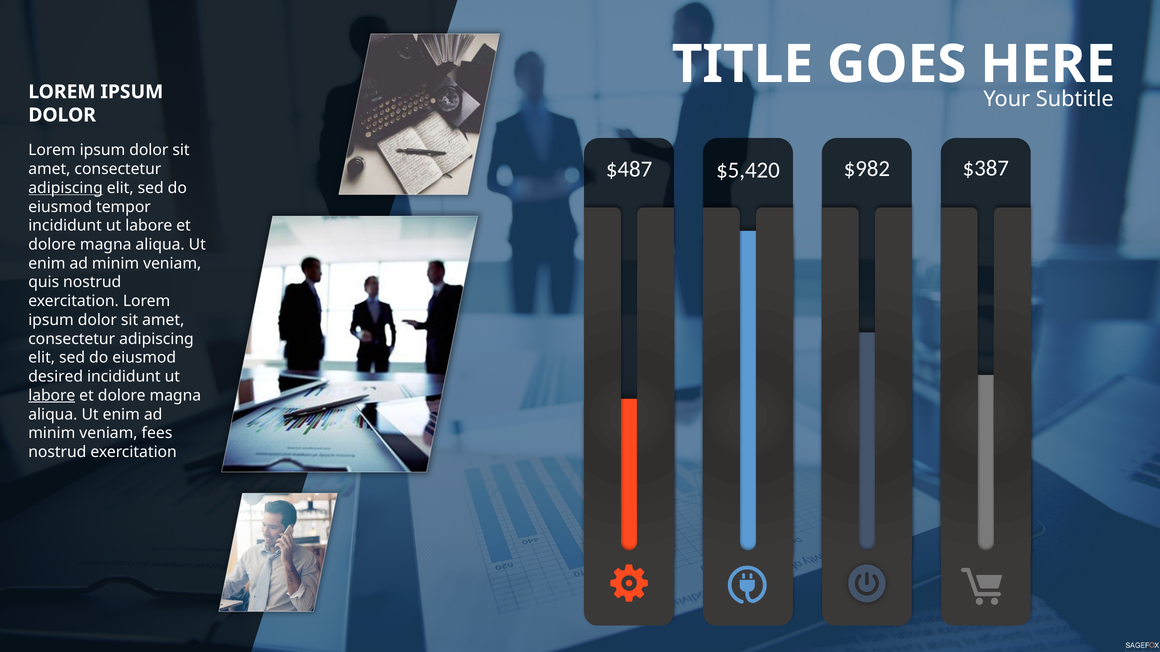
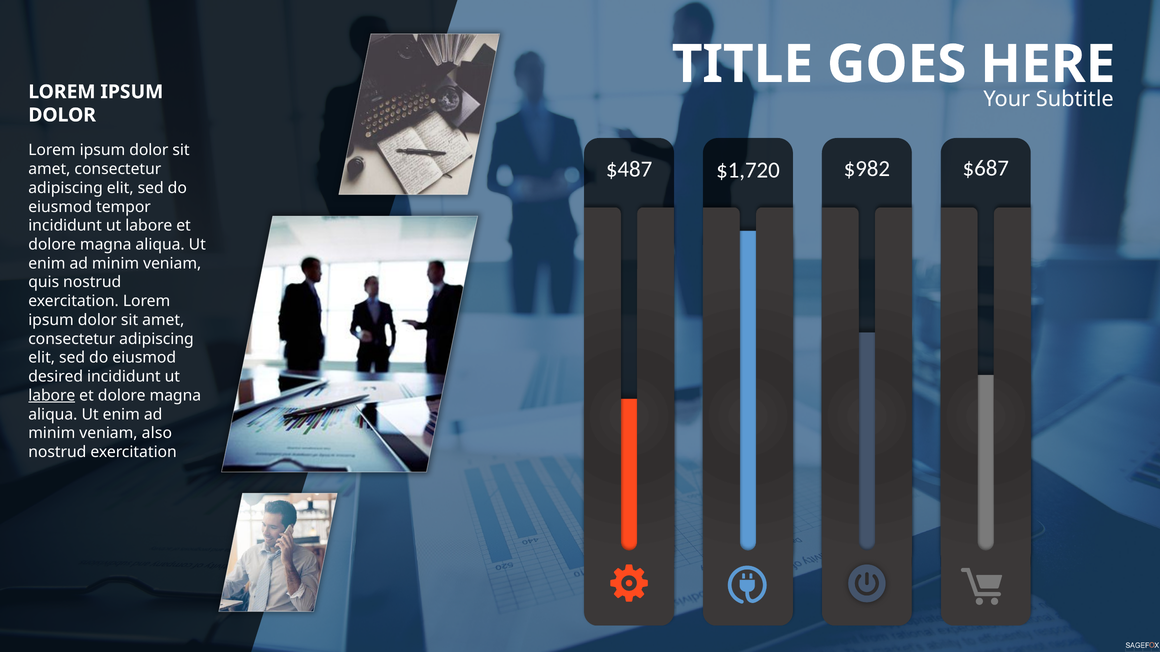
$5,420: $5,420 -> $1,720
$387: $387 -> $687
adipiscing at (66, 188) underline: present -> none
fees: fees -> also
